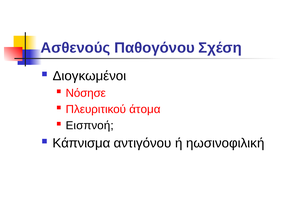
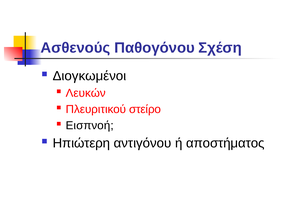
Νόσησε: Νόσησε -> Λευκών
άτομα: άτομα -> στείρο
Κάπνισμα: Κάπνισμα -> Ηπιώτερη
ηωσινοφιλική: ηωσινοφιλική -> αποστήματος
